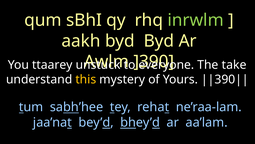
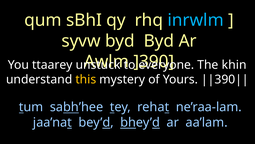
inrwlm colour: light green -> light blue
aakh: aakh -> syvw
take: take -> khin
